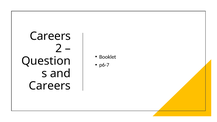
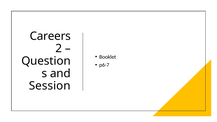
Careers at (50, 86): Careers -> Session
